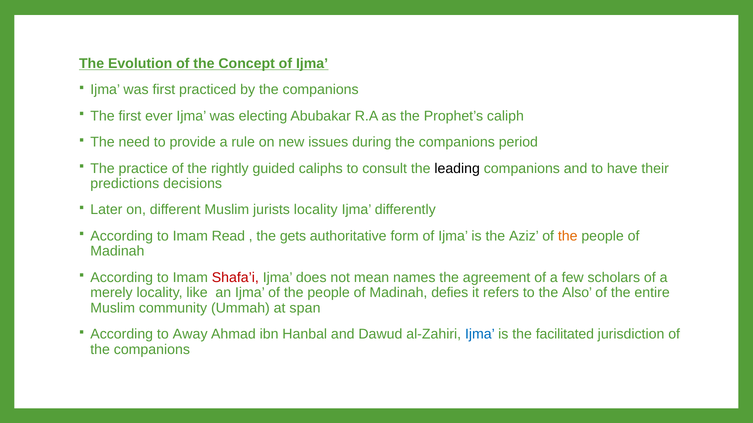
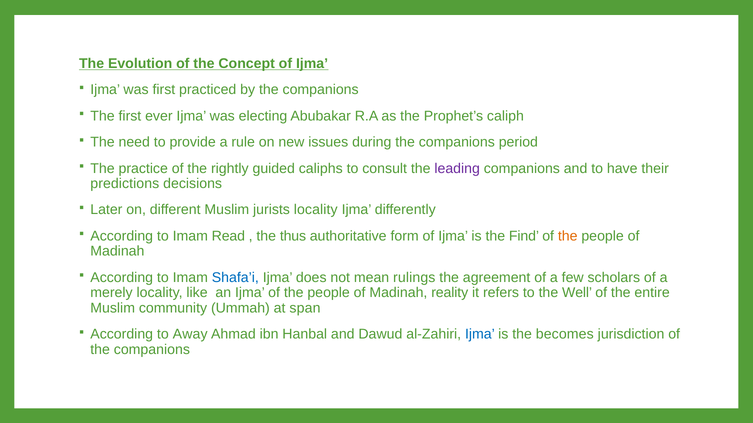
leading colour: black -> purple
gets: gets -> thus
Aziz: Aziz -> Find
Shafa’i colour: red -> blue
names: names -> rulings
defies: defies -> reality
Also: Also -> Well
facilitated: facilitated -> becomes
